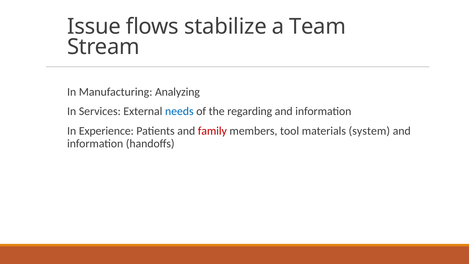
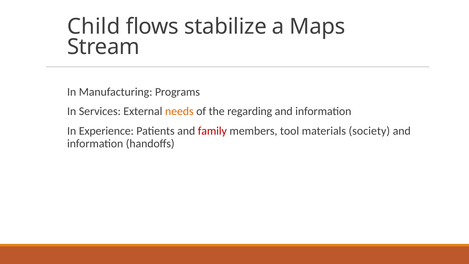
Issue: Issue -> Child
Team: Team -> Maps
Analyzing: Analyzing -> Programs
needs colour: blue -> orange
system: system -> society
